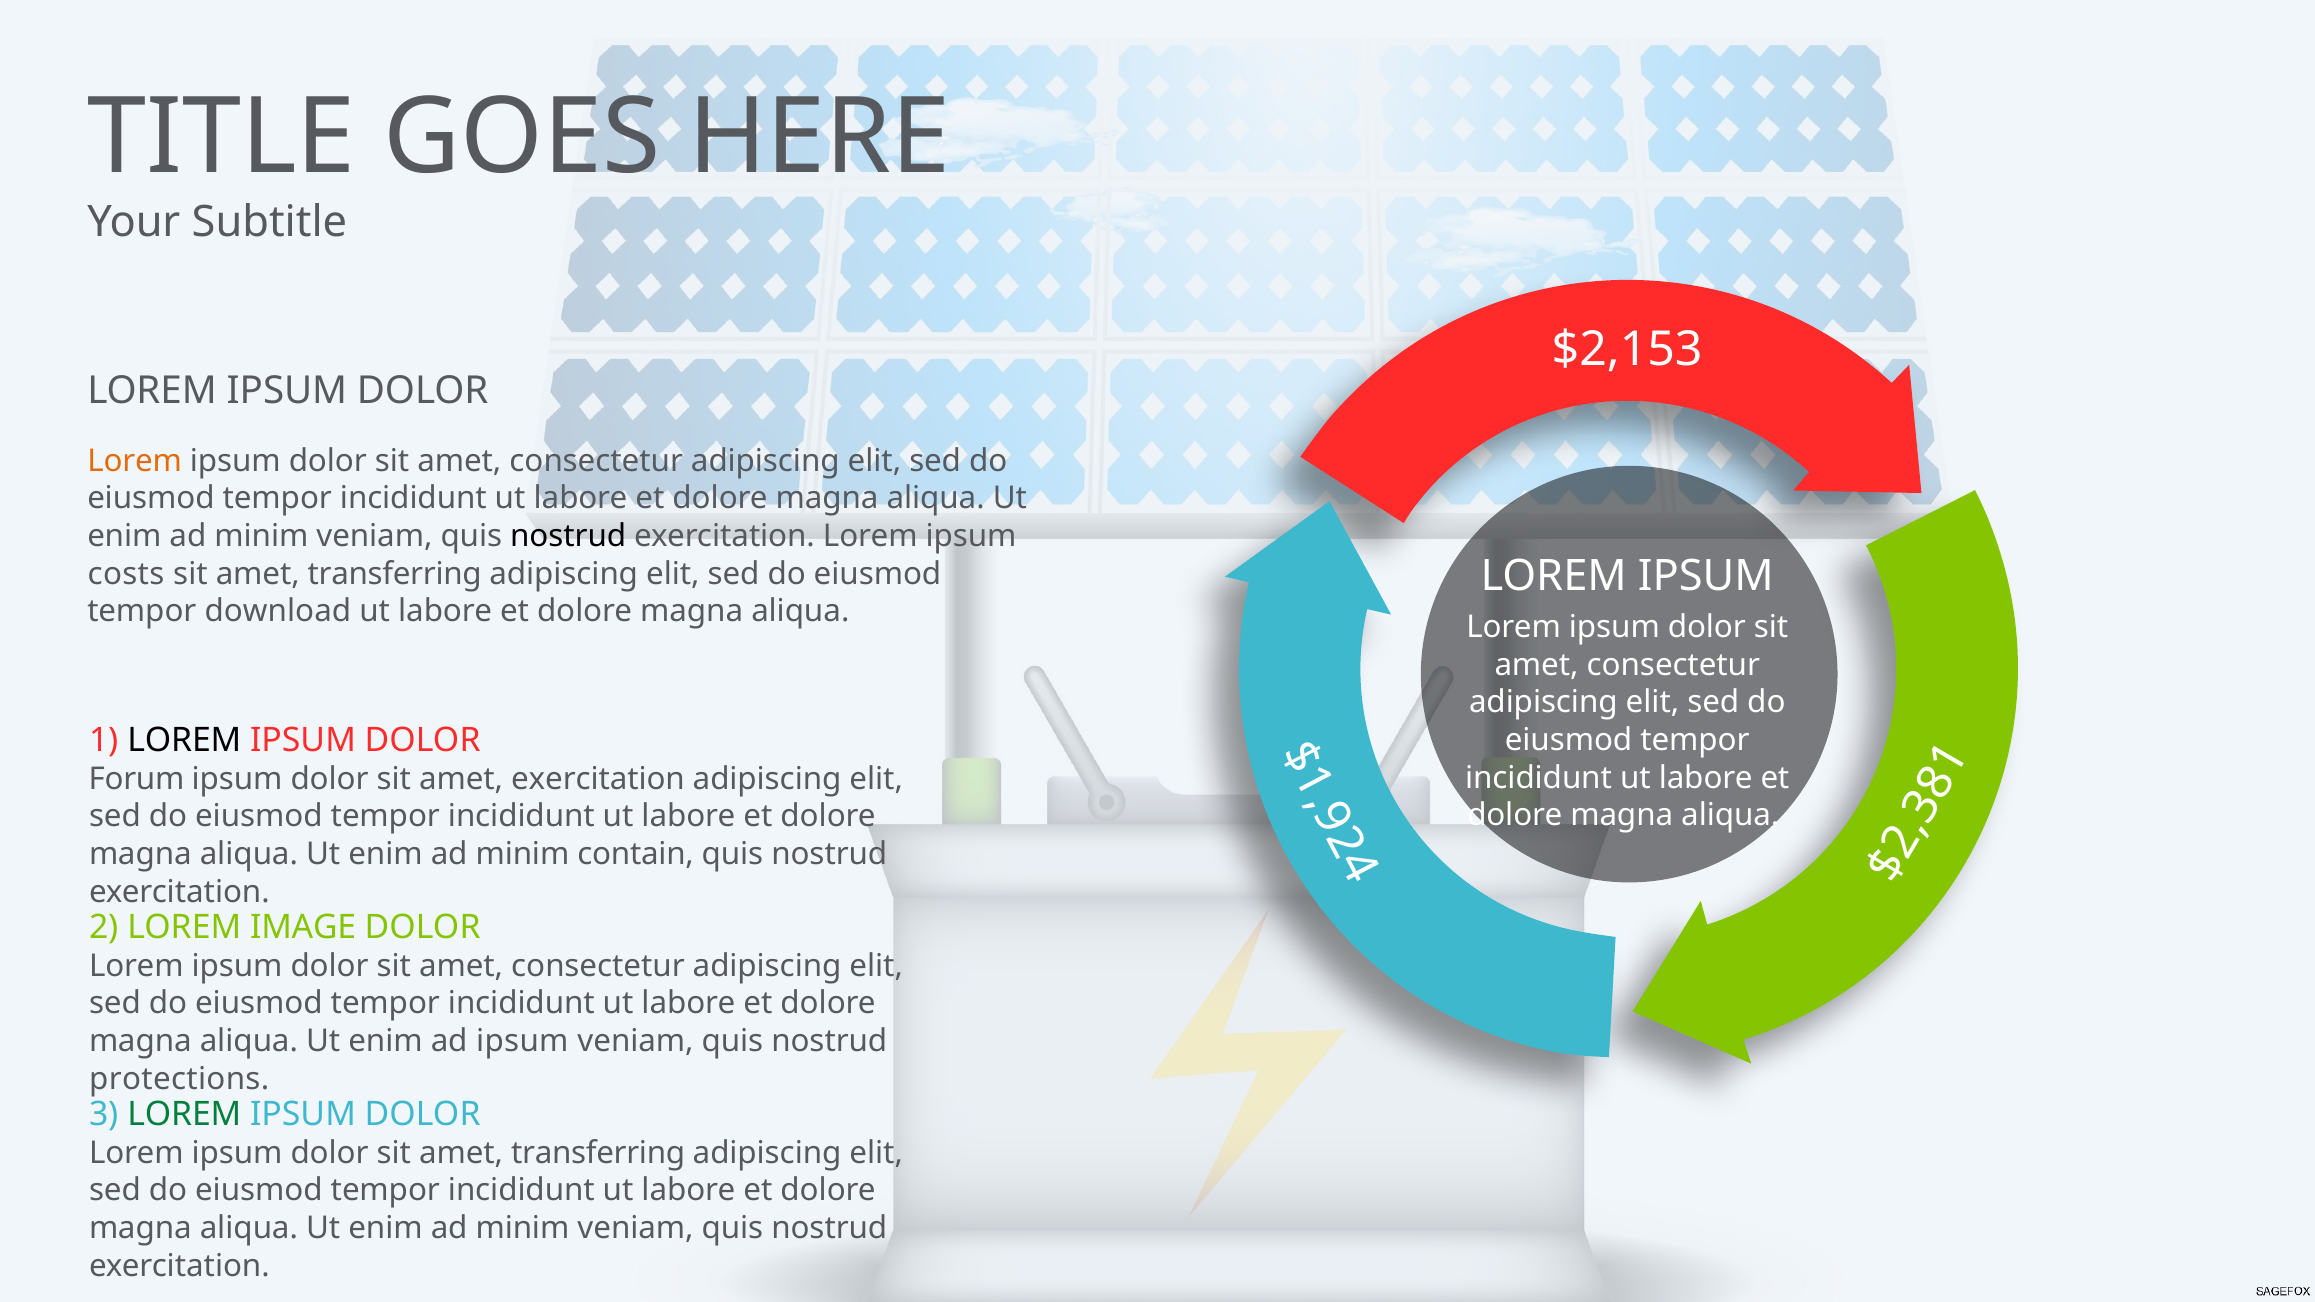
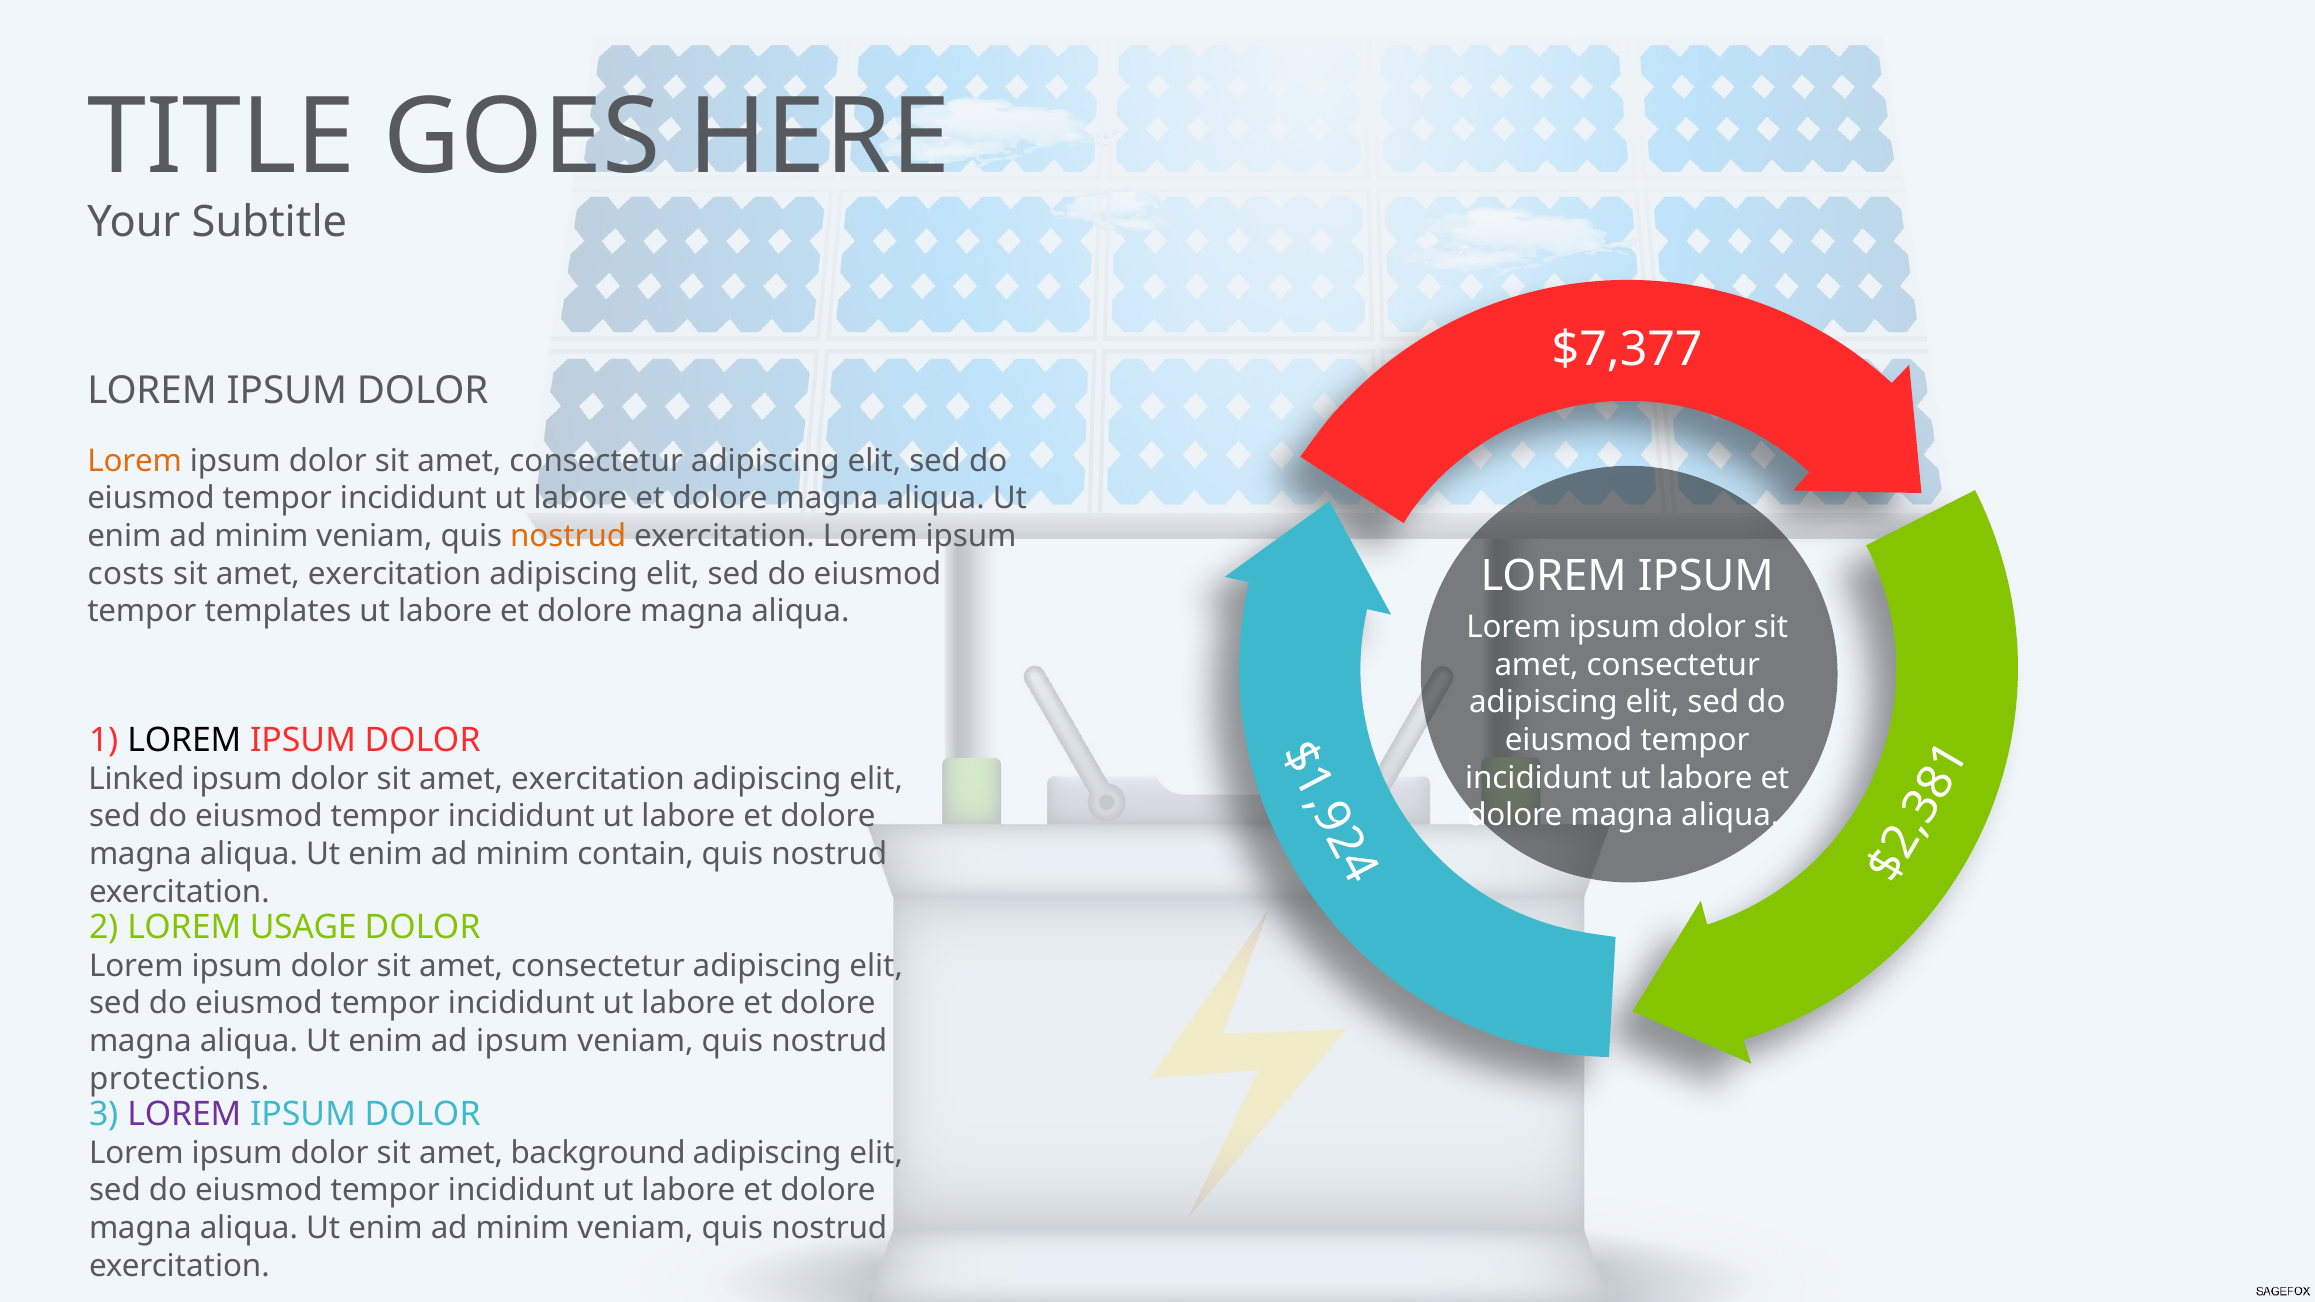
$2,153: $2,153 -> $7,377
nostrud at (568, 536) colour: black -> orange
transferring at (395, 574): transferring -> exercitation
download: download -> templates
Forum: Forum -> Linked
IMAGE: IMAGE -> USAGE
LOREM at (184, 1114) colour: green -> purple
dolor sit amet transferring: transferring -> background
